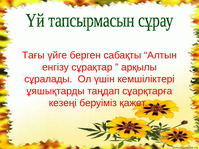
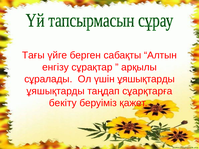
үшін кемшіліктері: кемшіліктері -> ұяшықтарды
кезеңі: кезеңі -> бекіту
